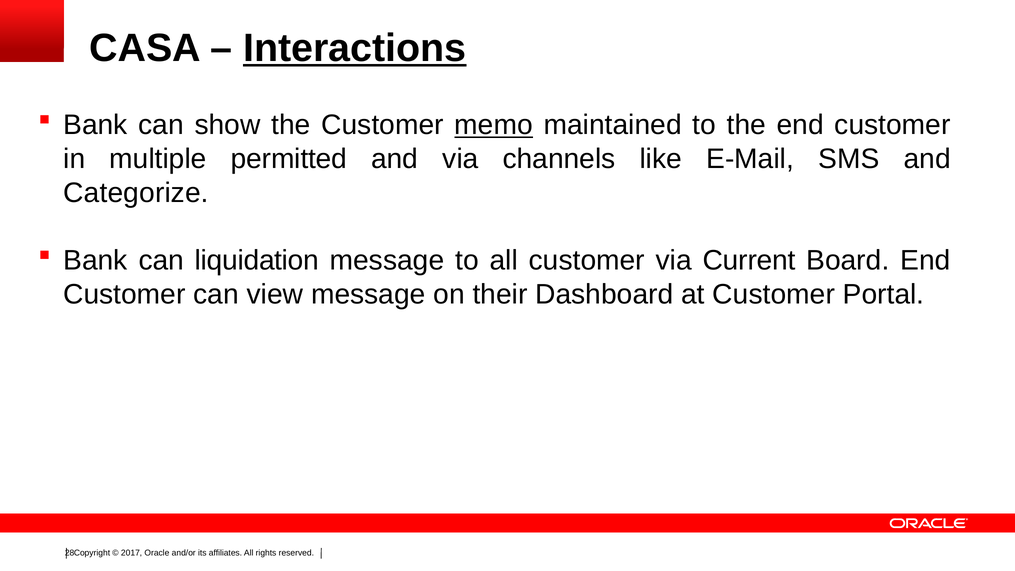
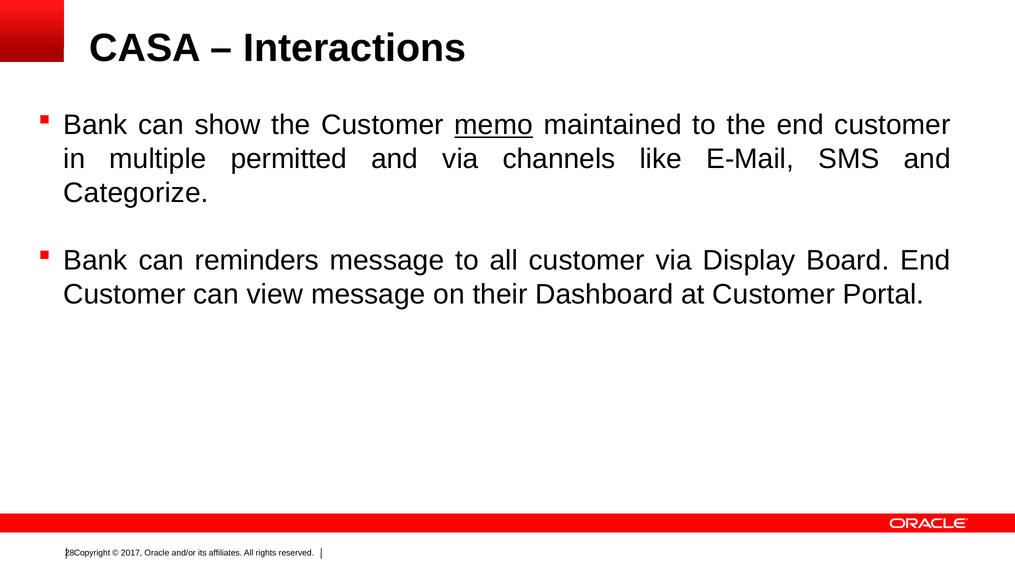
Interactions underline: present -> none
liquidation: liquidation -> reminders
Current: Current -> Display
